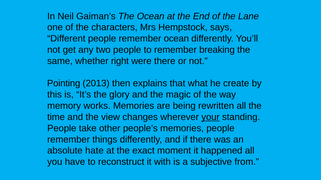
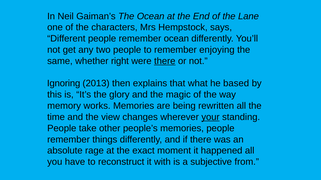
breaking: breaking -> enjoying
there at (165, 61) underline: none -> present
Pointing: Pointing -> Ignoring
create: create -> based
hate: hate -> rage
